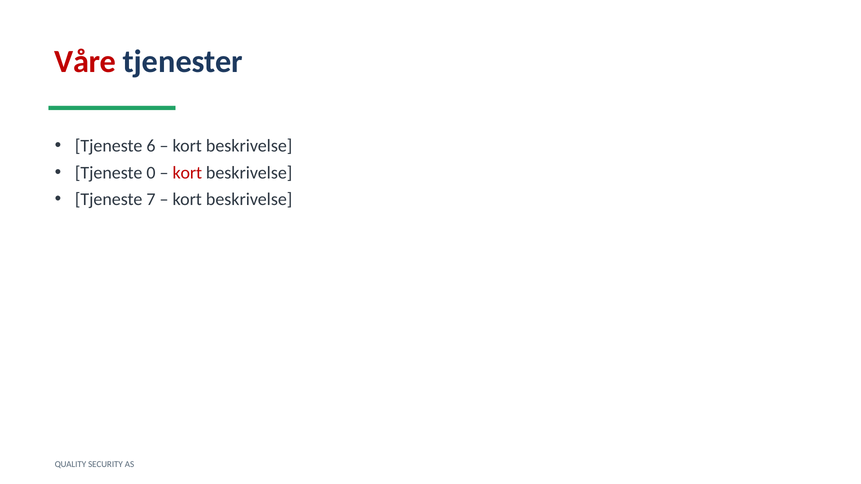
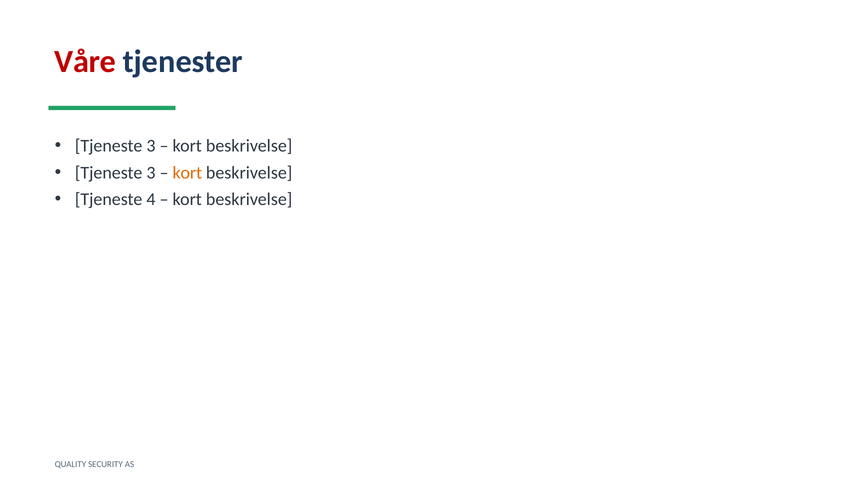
6 at (151, 146): 6 -> 3
0 at (151, 173): 0 -> 3
kort at (187, 173) colour: red -> orange
7: 7 -> 4
